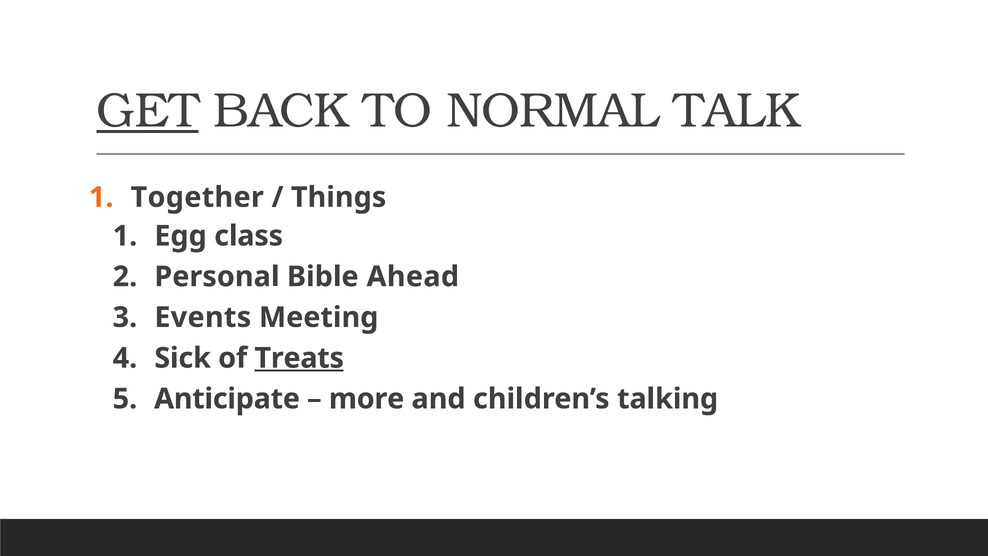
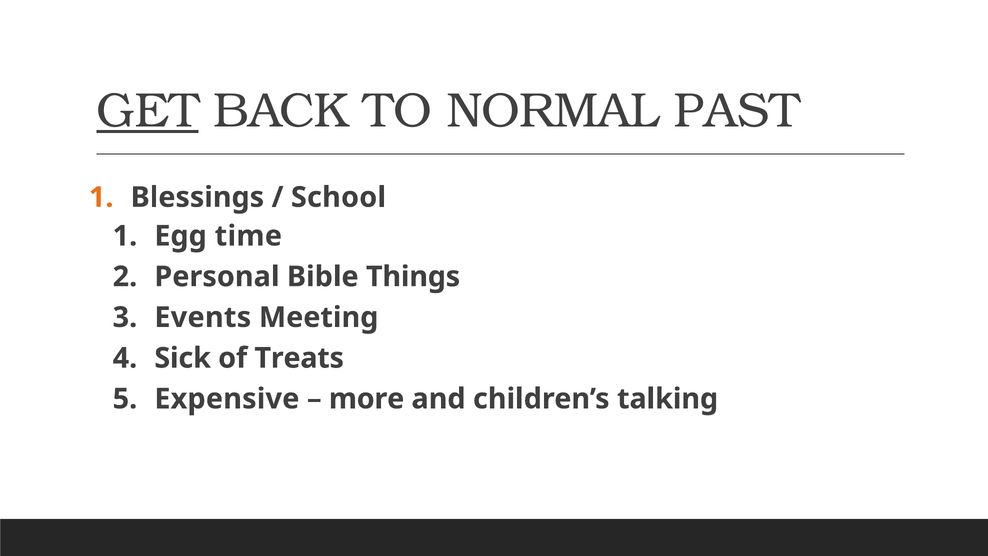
TALK: TALK -> PAST
Together: Together -> Blessings
Things: Things -> School
class: class -> time
Ahead: Ahead -> Things
Treats underline: present -> none
Anticipate: Anticipate -> Expensive
